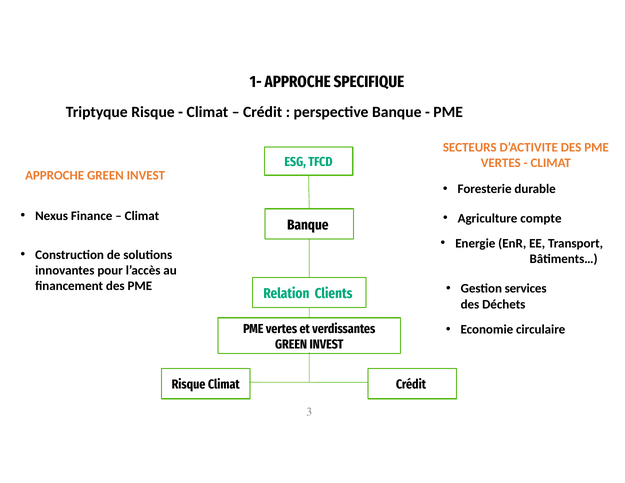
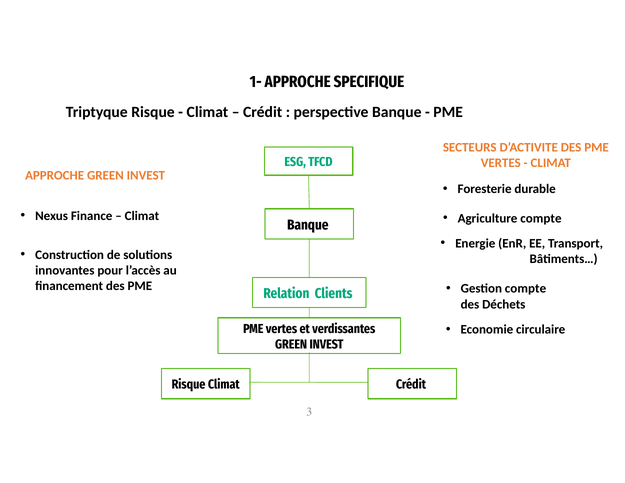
Gestion services: services -> compte
